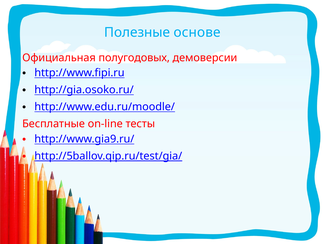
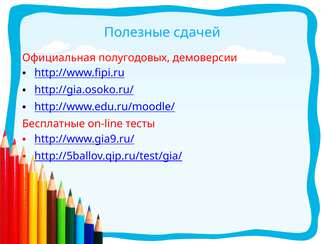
основе: основе -> сдачей
